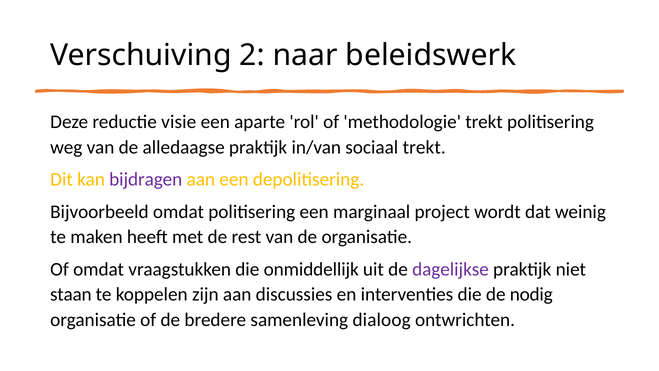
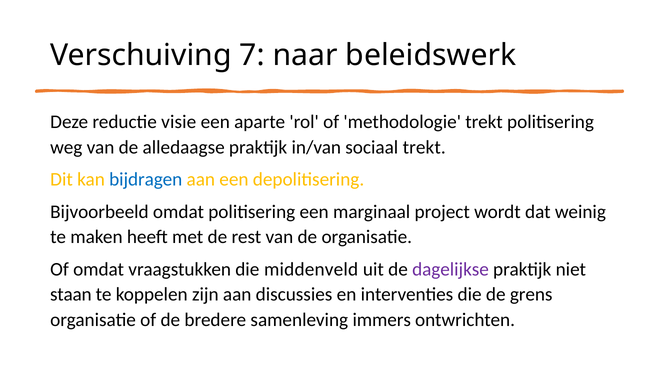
2: 2 -> 7
bijdragen colour: purple -> blue
onmiddellijk: onmiddellijk -> middenveld
nodig: nodig -> grens
dialoog: dialoog -> immers
